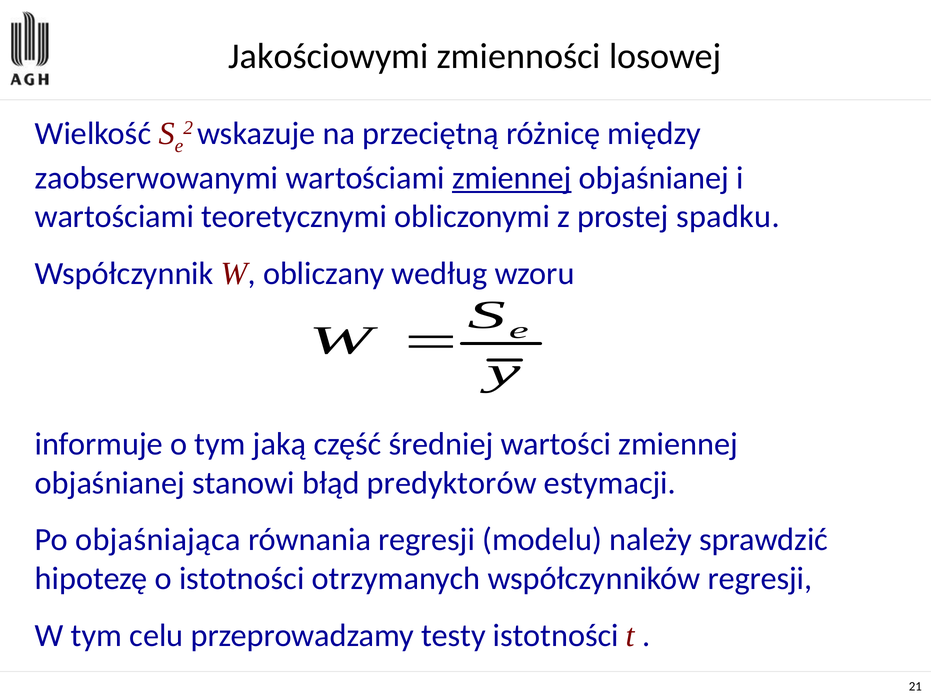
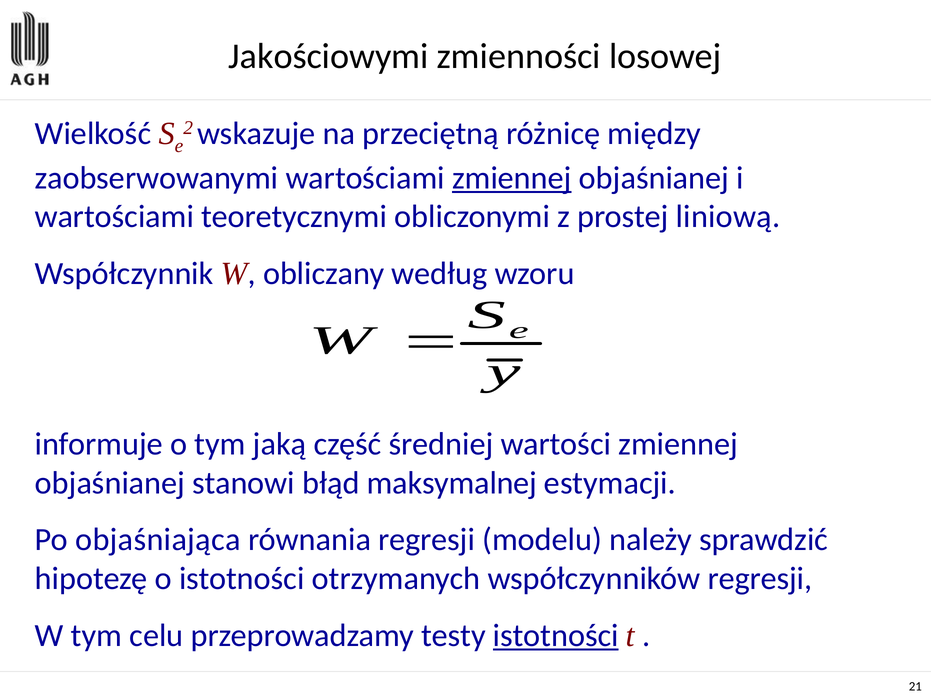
spadku: spadku -> liniową
predyktorów: predyktorów -> maksymalnej
istotności at (556, 636) underline: none -> present
